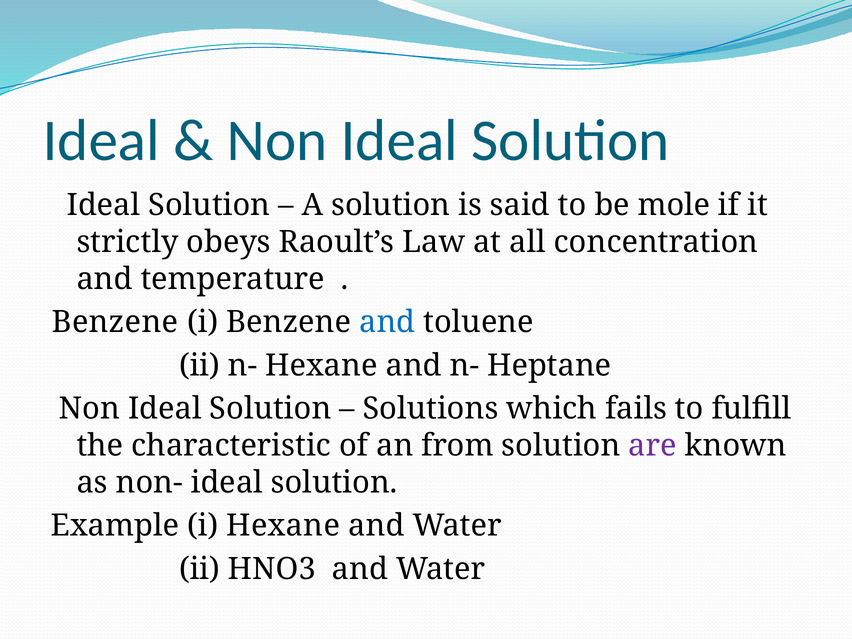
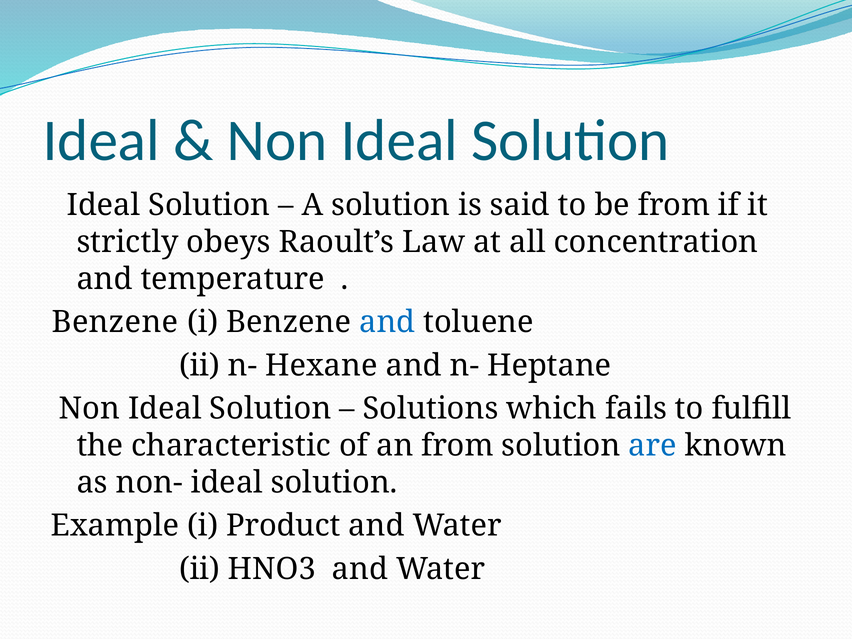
be mole: mole -> from
are colour: purple -> blue
i Hexane: Hexane -> Product
